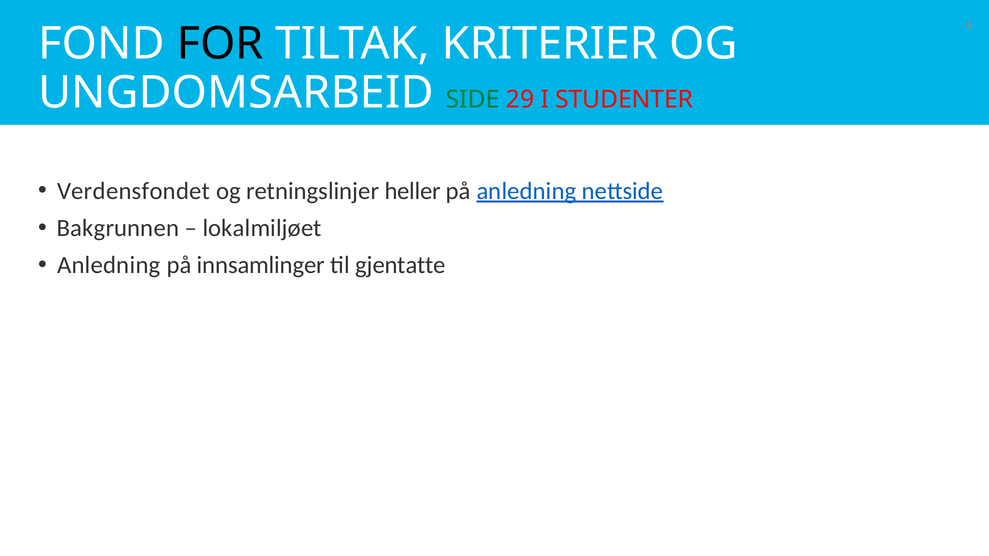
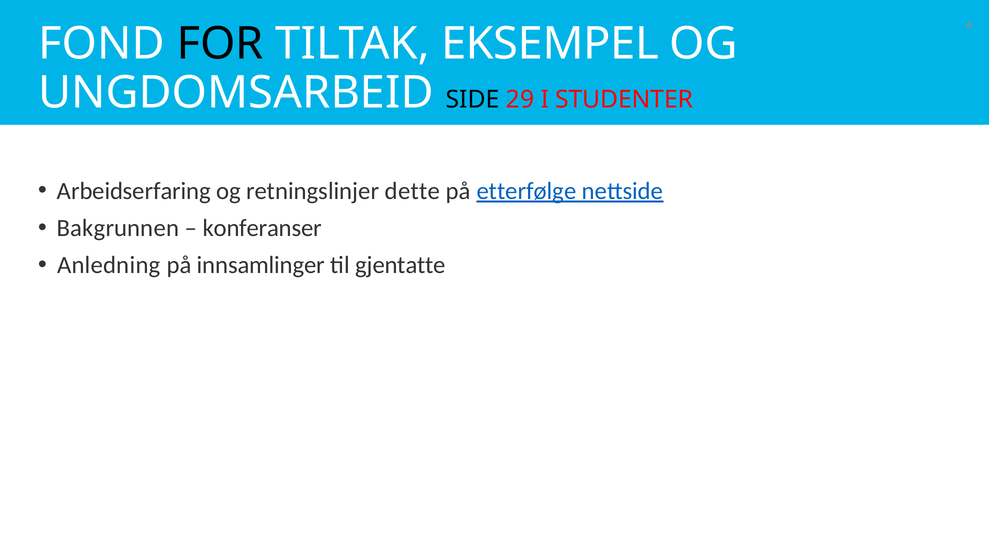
KRITERIER: KRITERIER -> EKSEMPEL
SIDE colour: green -> black
Verdensfondet: Verdensfondet -> Arbeidserfaring
heller: heller -> dette
på anledning: anledning -> etterfølge
lokalmiljøet: lokalmiljøet -> konferanser
